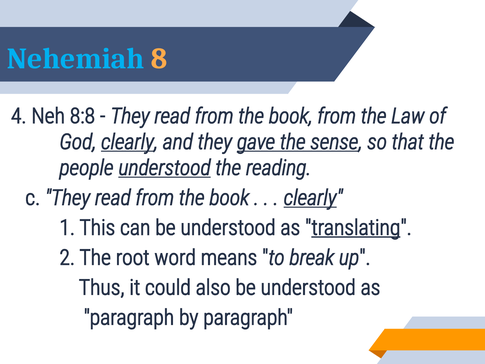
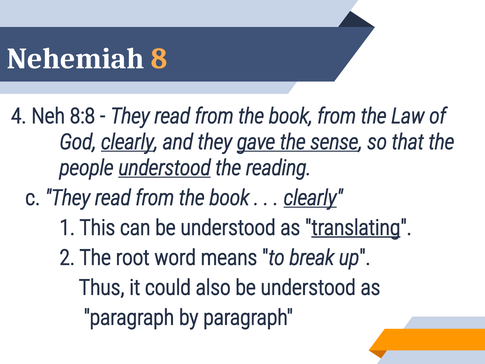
Nehemiah colour: light blue -> white
